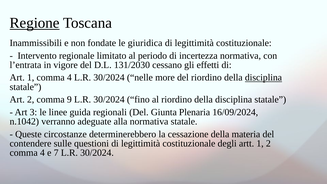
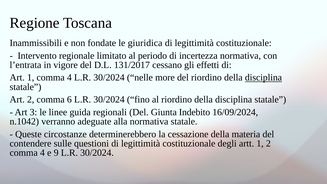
Regione underline: present -> none
131/2030: 131/2030 -> 131/2017
9: 9 -> 6
Plenaria: Plenaria -> Indebito
7: 7 -> 9
